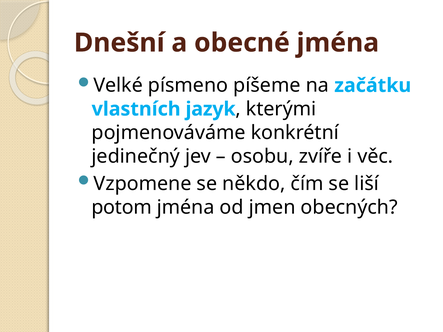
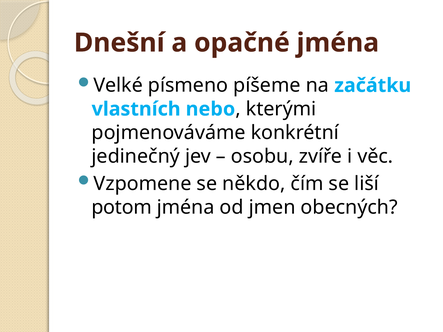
obecné: obecné -> opačné
jazyk: jazyk -> nebo
